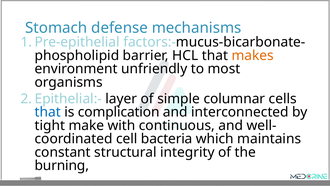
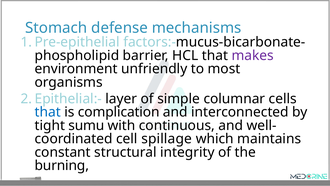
makes colour: orange -> purple
make: make -> sumu
bacteria: bacteria -> spillage
